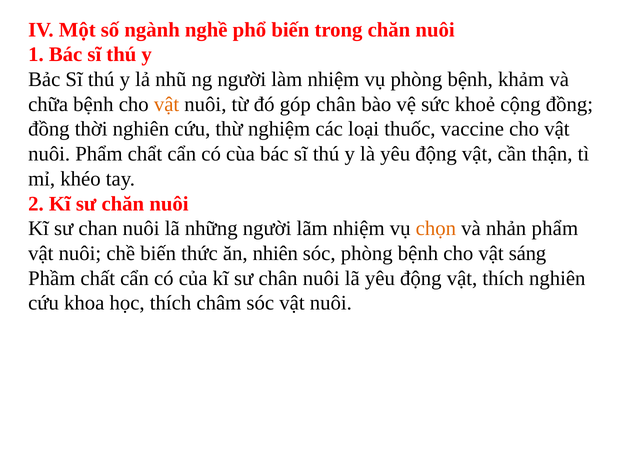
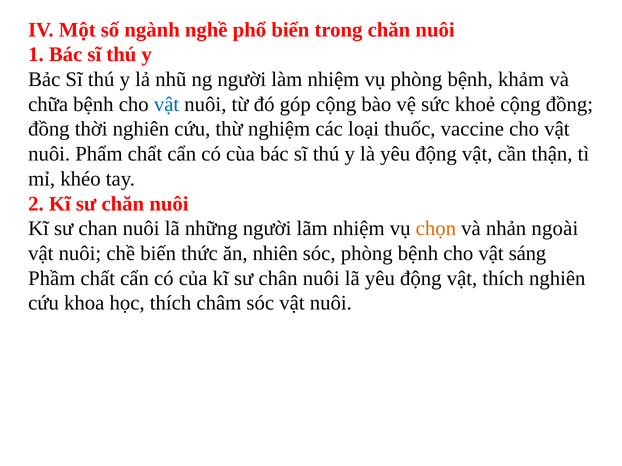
vật at (167, 104) colour: orange -> blue
góp chân: chân -> cộng
nhản phẩm: phẩm -> ngoài
